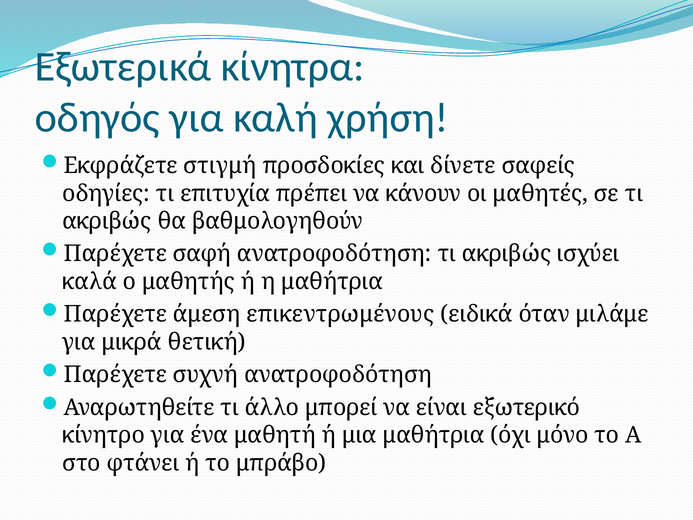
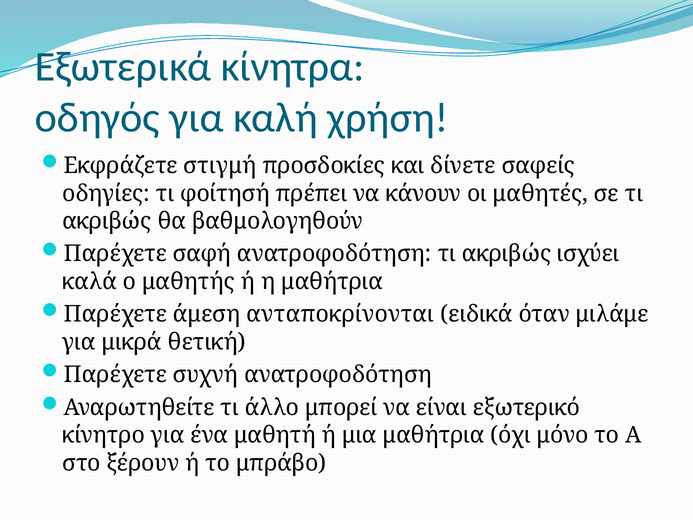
επιτυχία: επιτυχία -> φοίτησή
επικεντρωμένους: επικεντρωμένους -> ανταποκρίνονται
φτάνει: φτάνει -> ξέρουν
